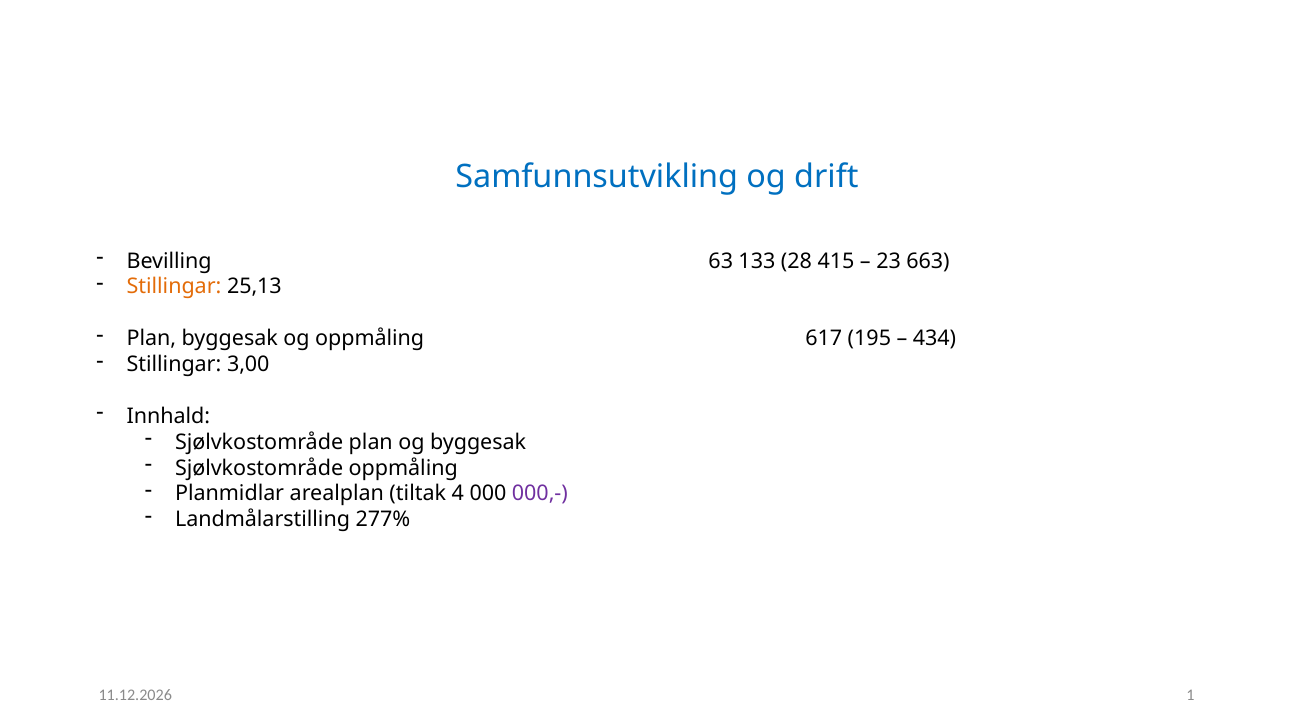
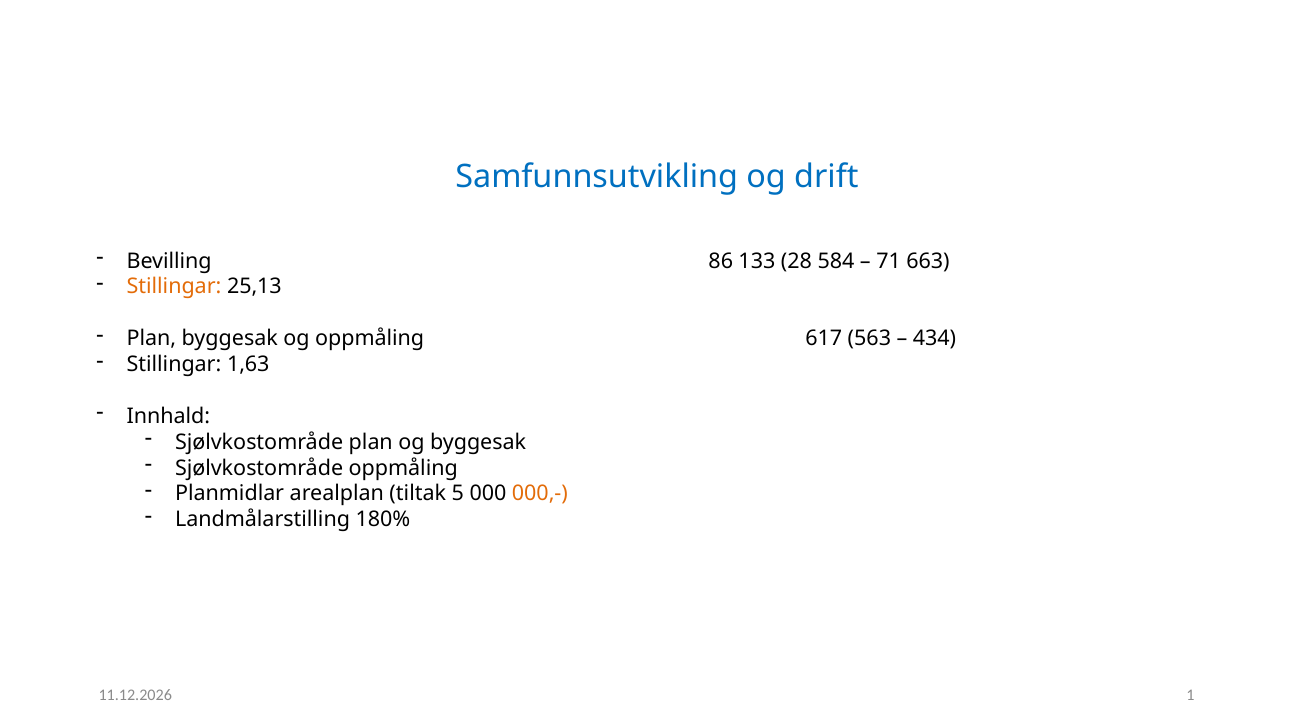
63: 63 -> 86
415: 415 -> 584
23: 23 -> 71
195: 195 -> 563
3,00: 3,00 -> 1,63
4: 4 -> 5
000,- colour: purple -> orange
277%: 277% -> 180%
